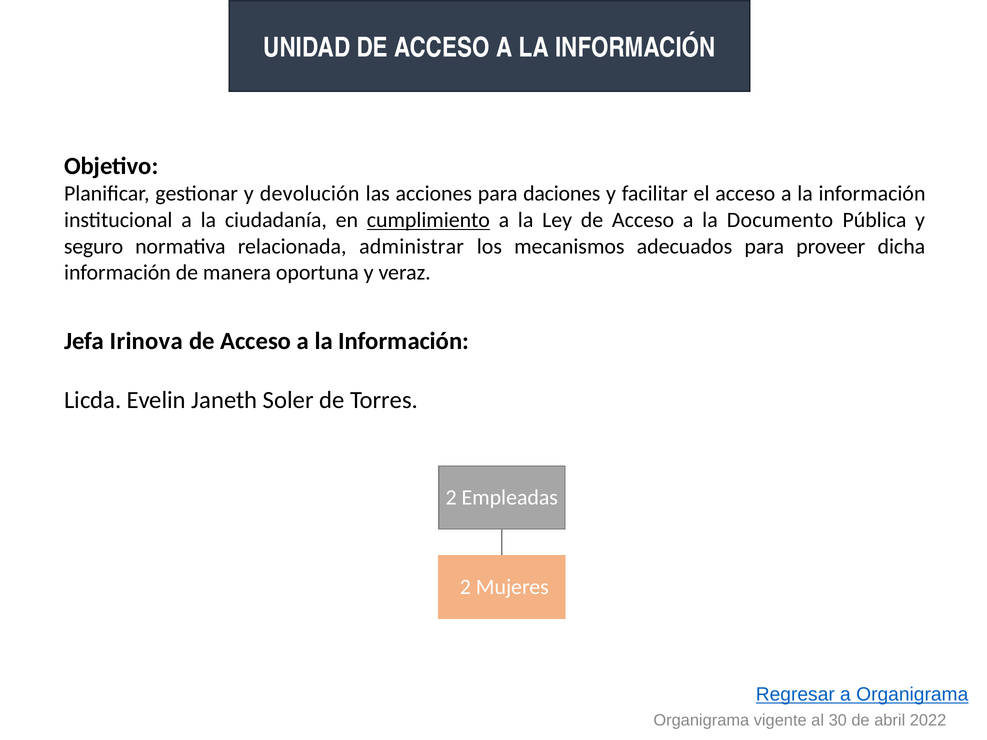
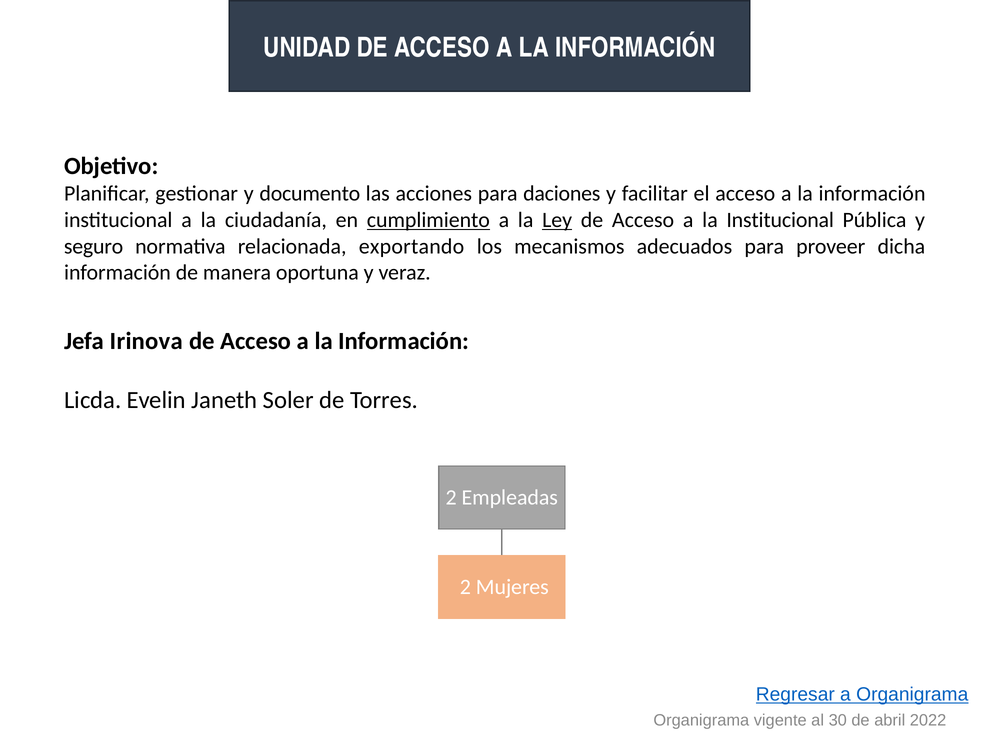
devolución: devolución -> documento
Ley underline: none -> present
la Documento: Documento -> Institucional
administrar: administrar -> exportando
